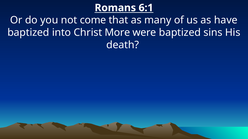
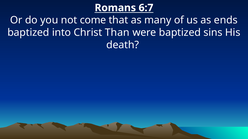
6:1: 6:1 -> 6:7
have: have -> ends
More: More -> Than
